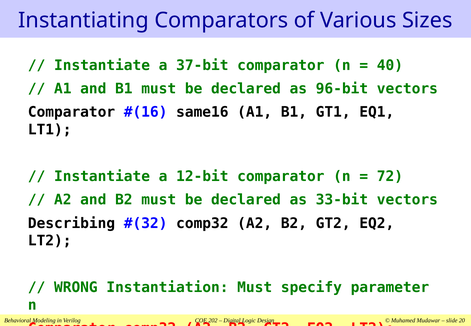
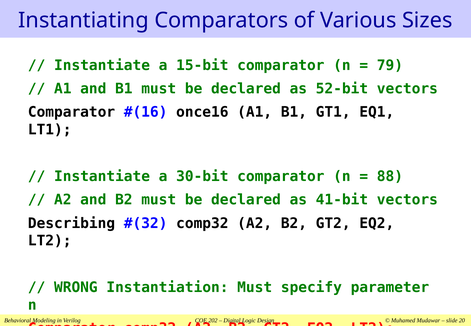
37-bit: 37-bit -> 15-bit
40: 40 -> 79
96-bit: 96-bit -> 52-bit
same16: same16 -> once16
12-bit: 12-bit -> 30-bit
72: 72 -> 88
33-bit: 33-bit -> 41-bit
